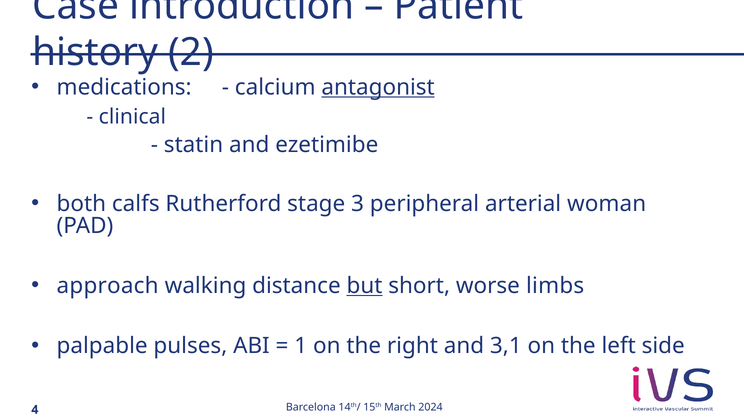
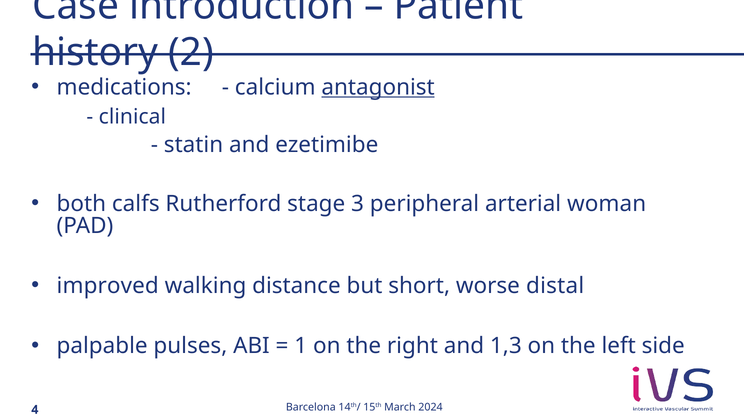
approach: approach -> improved
but underline: present -> none
limbs: limbs -> distal
3,1: 3,1 -> 1,3
